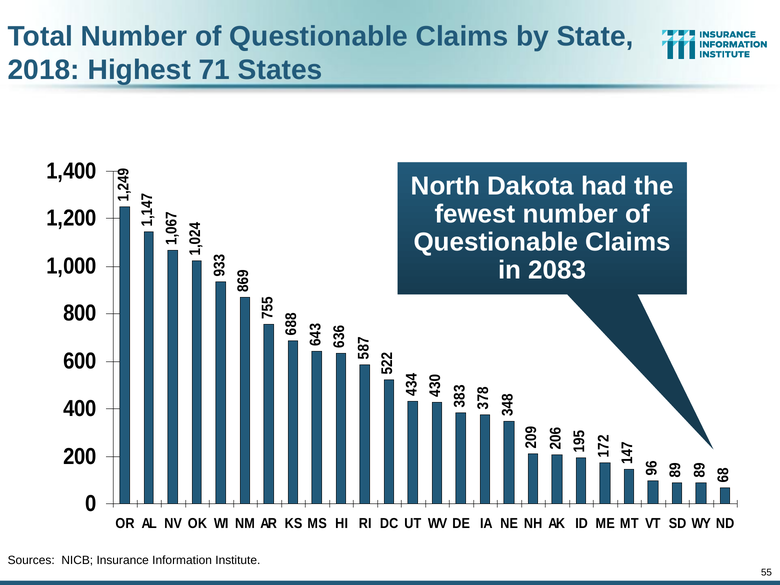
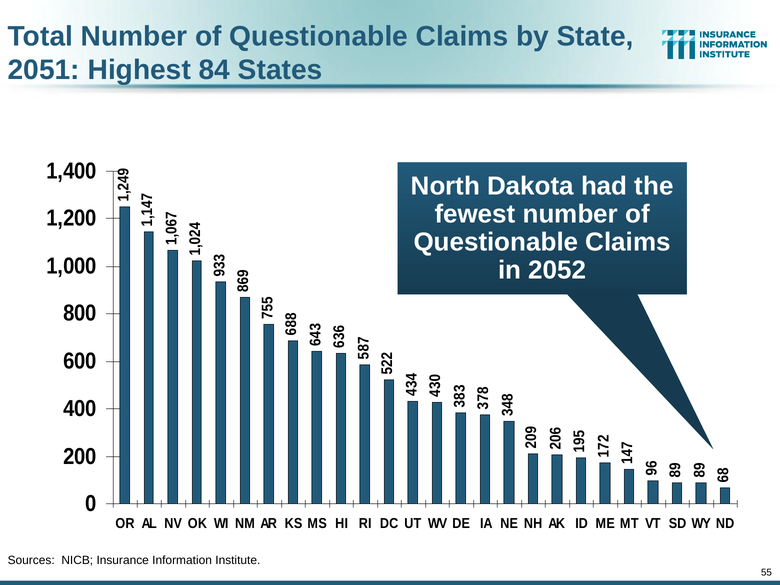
2018: 2018 -> 2051
71: 71 -> 84
2083: 2083 -> 2052
